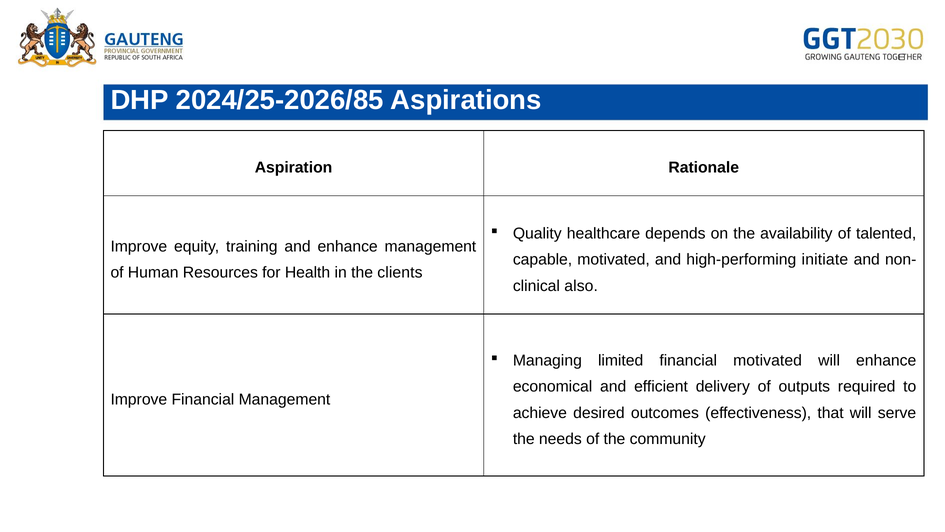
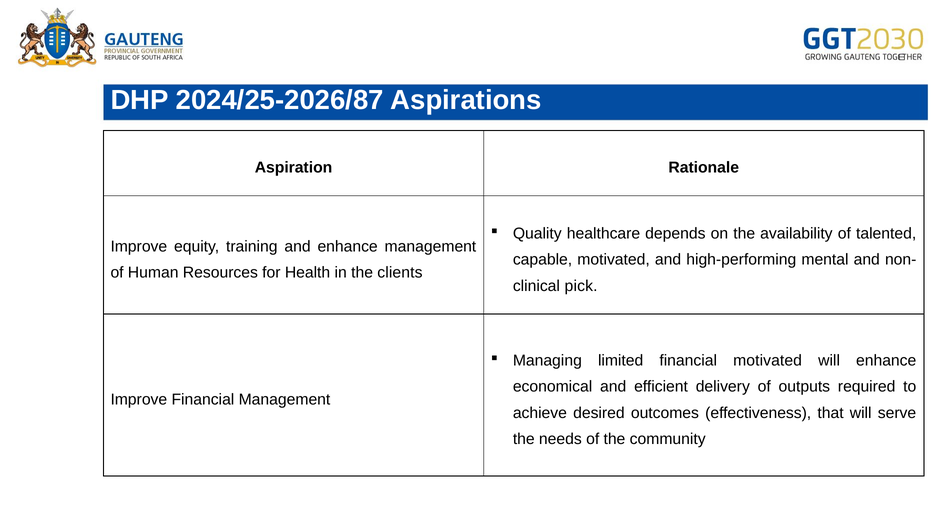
2024/25-2026/85: 2024/25-2026/85 -> 2024/25-2026/87
initiate: initiate -> mental
also: also -> pick
